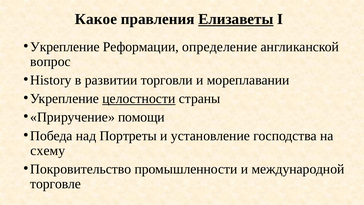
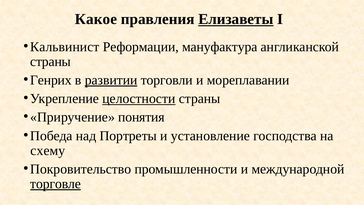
Укрепление at (65, 47): Укрепление -> Кальвинист
определение: определение -> мануфактура
вопрос at (50, 61): вопрос -> страны
History: History -> Генрих
развитии underline: none -> present
помощи: помощи -> понятия
торговле underline: none -> present
